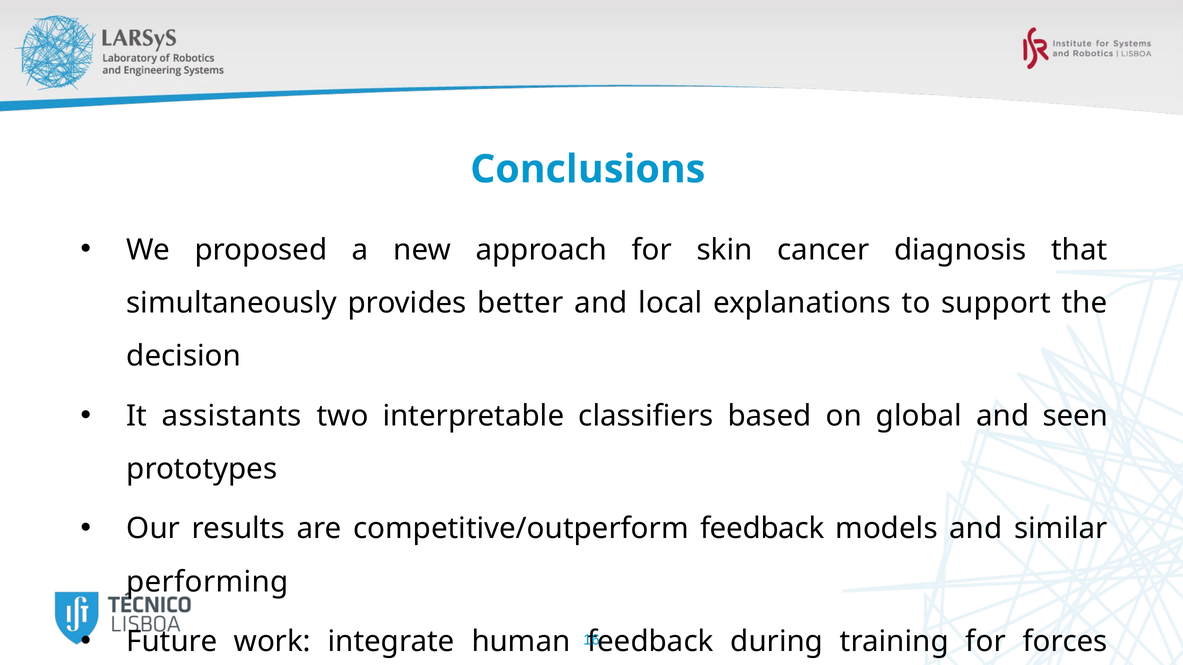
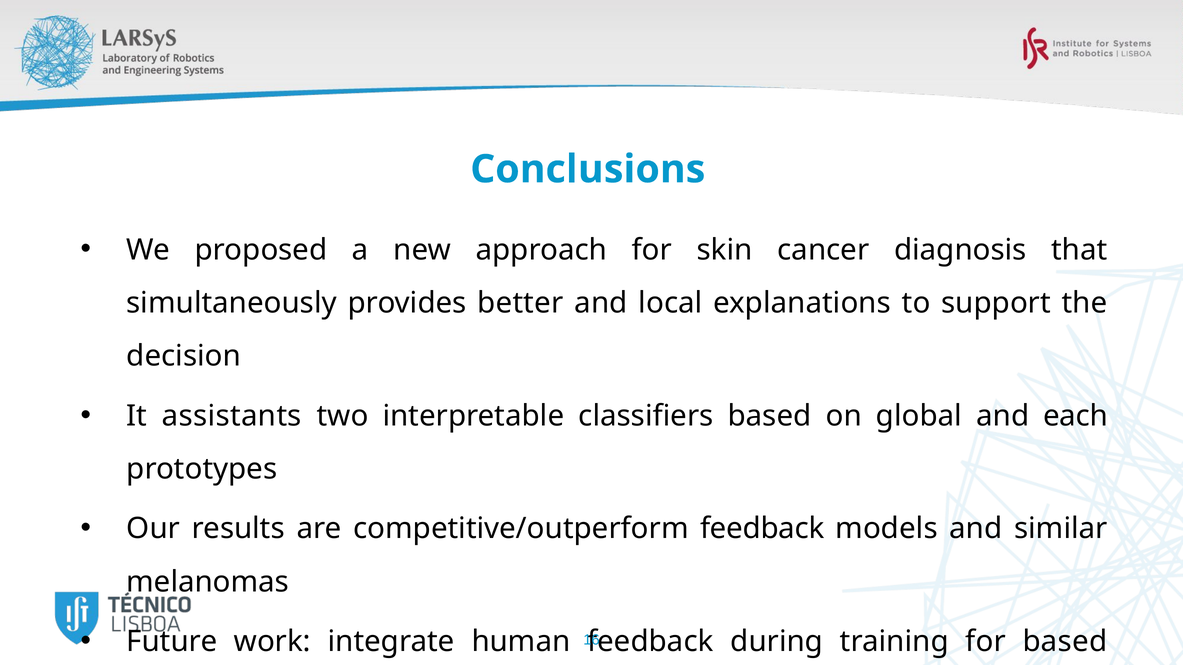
seen: seen -> each
performing: performing -> melanomas
for forces: forces -> based
